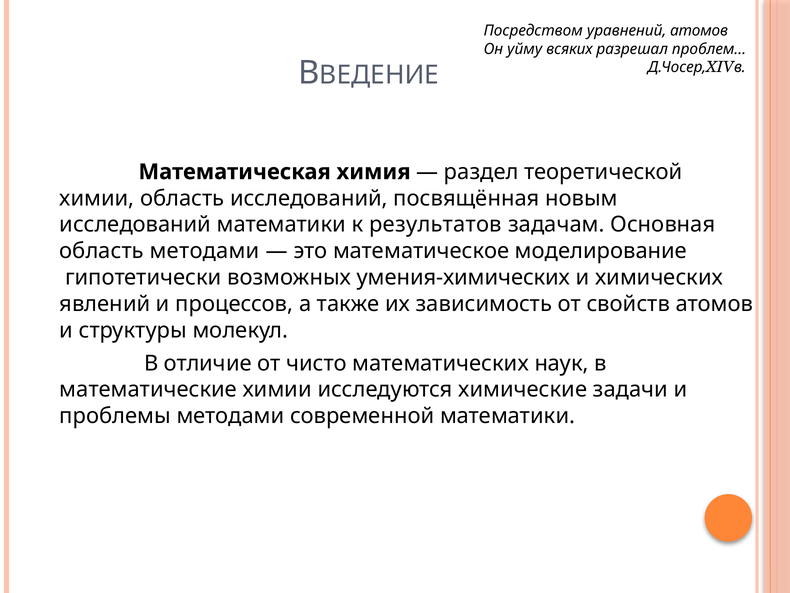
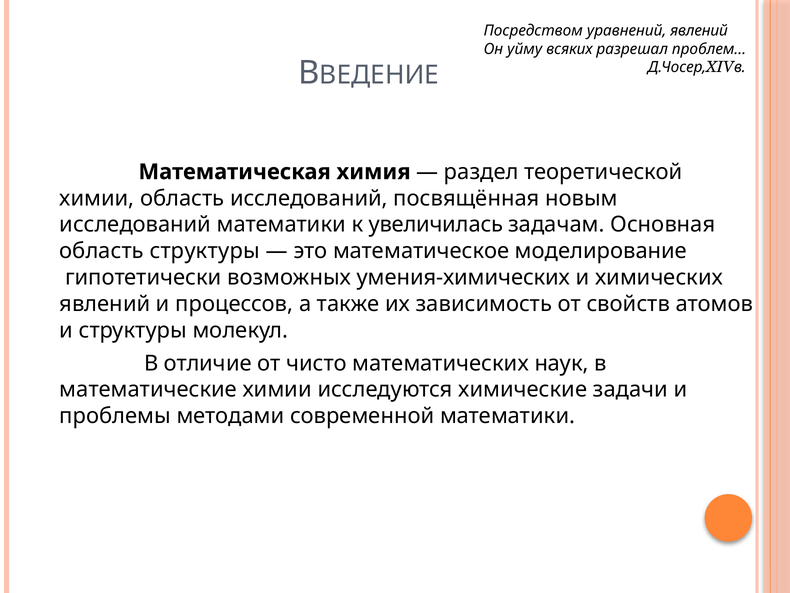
уравнений атомов: атомов -> явлений
результатов: результатов -> увеличилась
область методами: методами -> структуры
